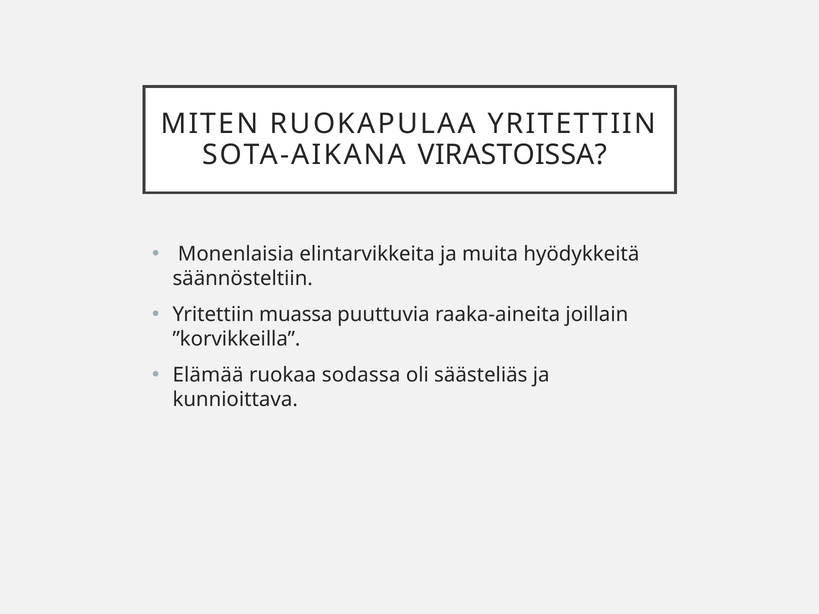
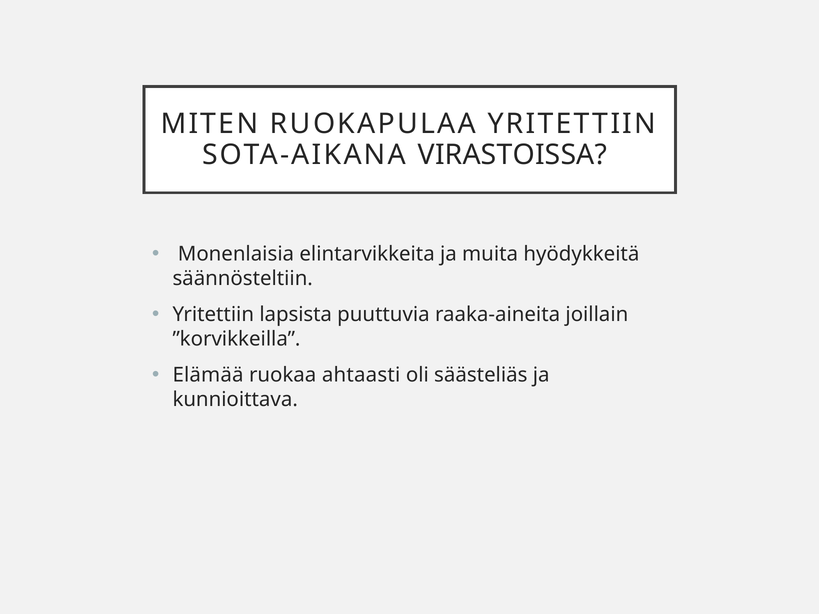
muassa: muassa -> lapsista
sodassa: sodassa -> ahtaasti
